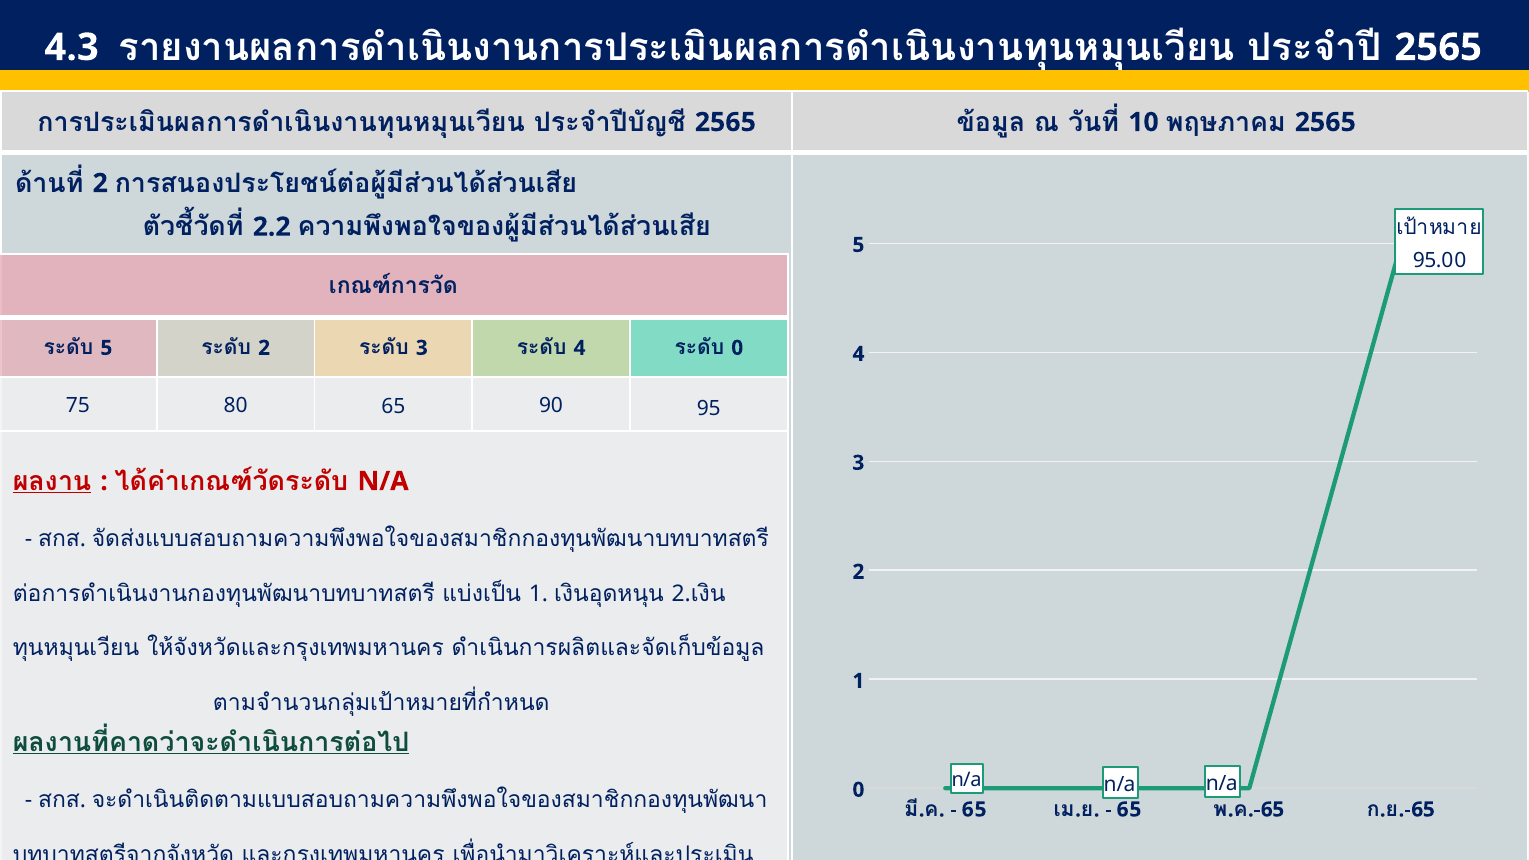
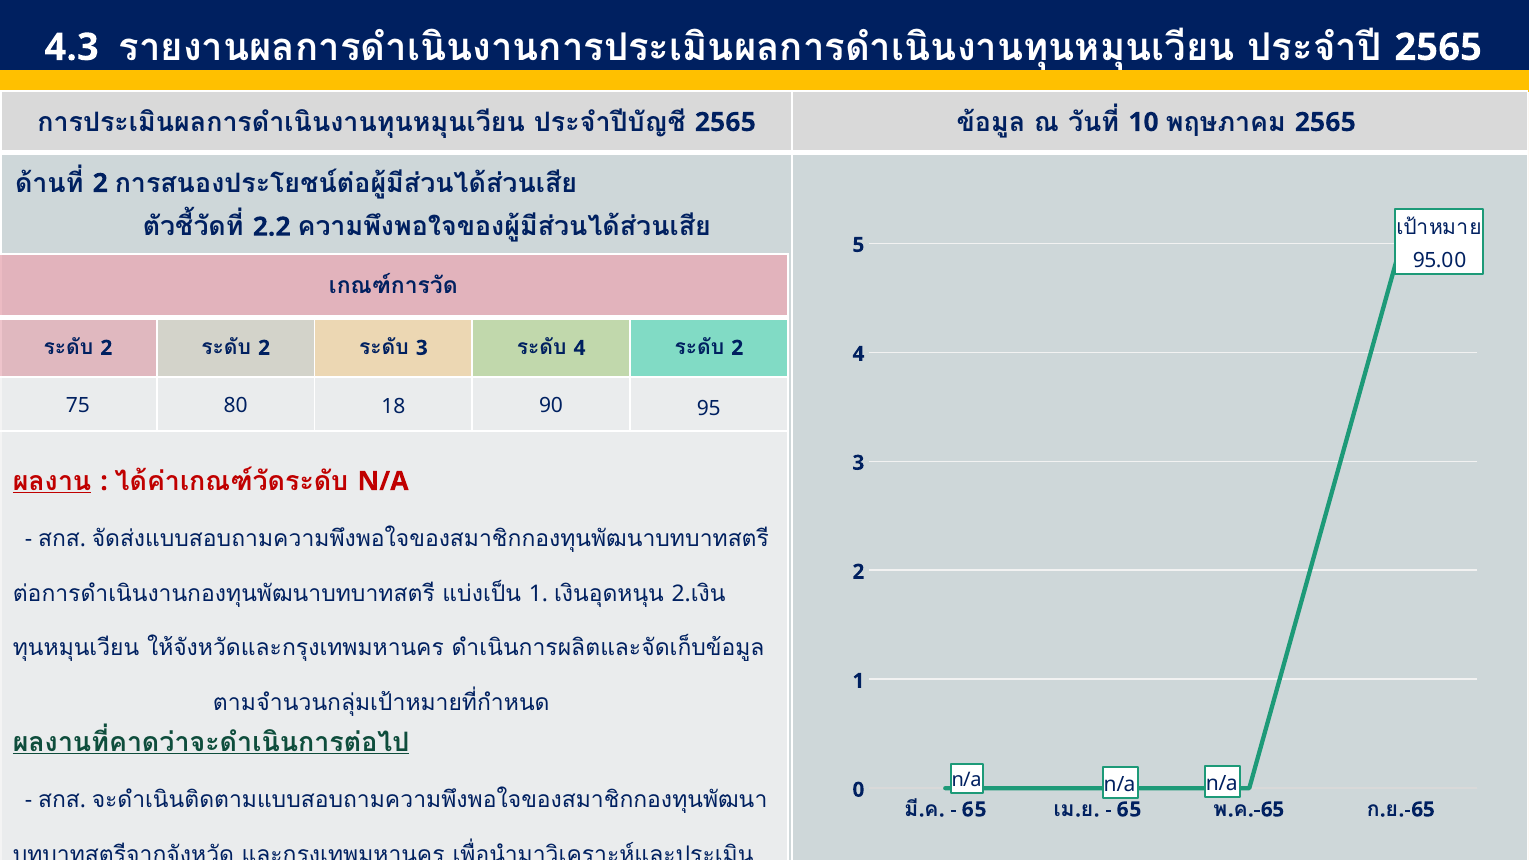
5 at (106, 348): 5 -> 2
0 at (737, 348): 0 -> 2
80 65: 65 -> 18
